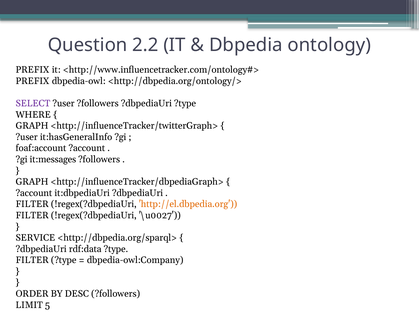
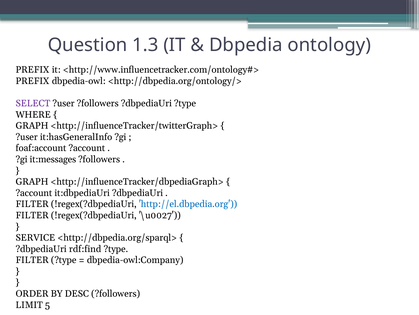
2.2: 2.2 -> 1.3
http://el.dbpedia.org colour: orange -> blue
rdf:data: rdf:data -> rdf:find
